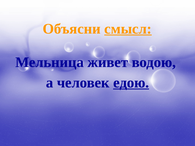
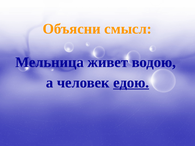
смысл underline: present -> none
